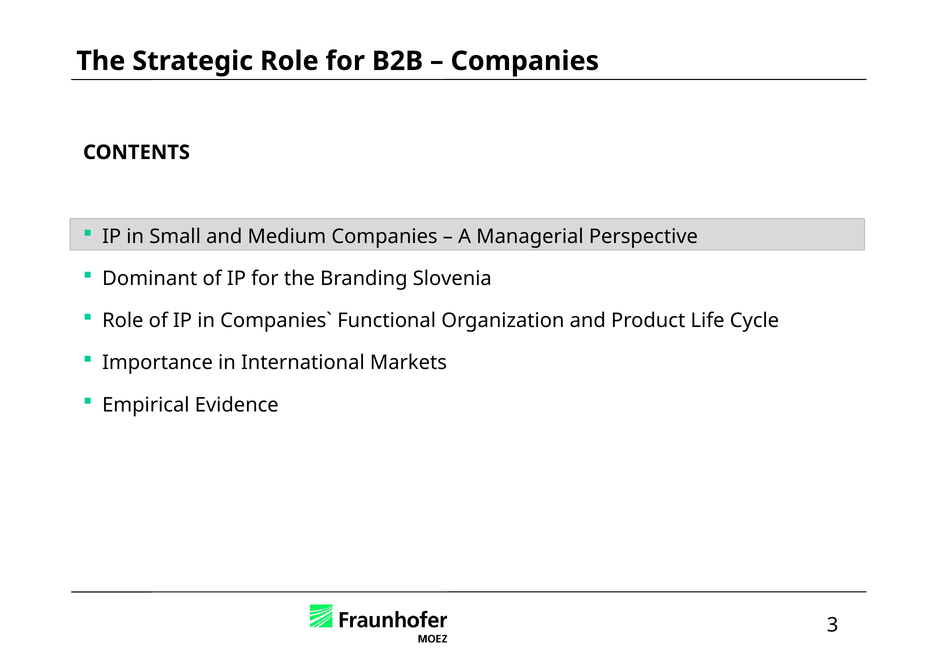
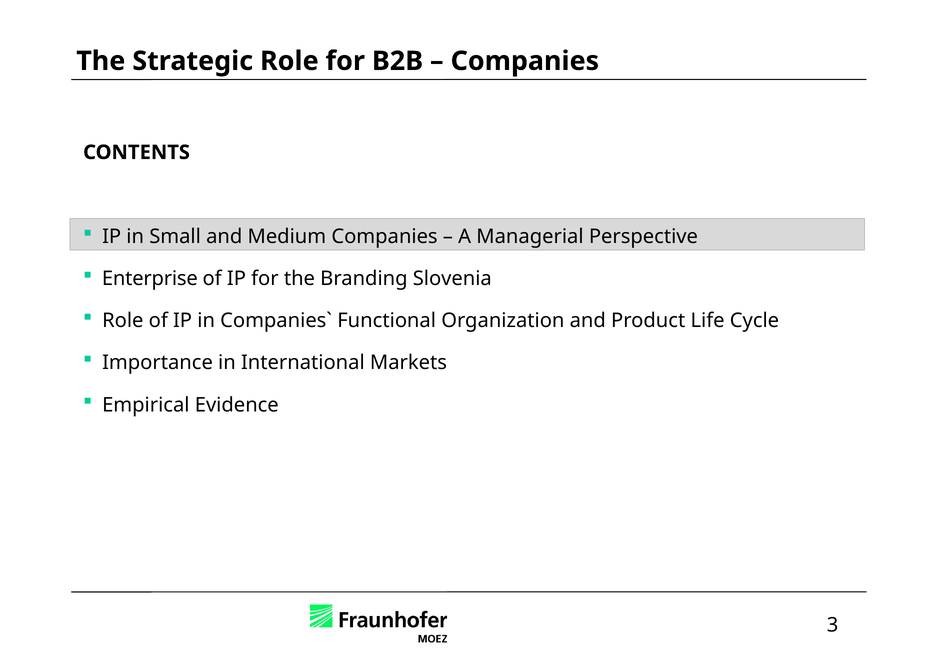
Dominant: Dominant -> Enterprise
